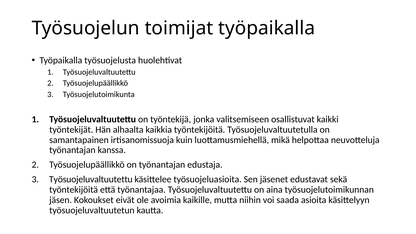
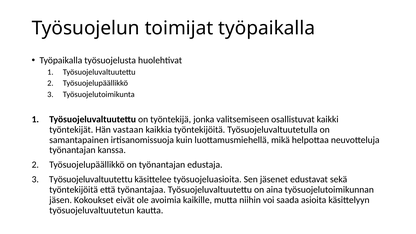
alhaalta: alhaalta -> vastaan
